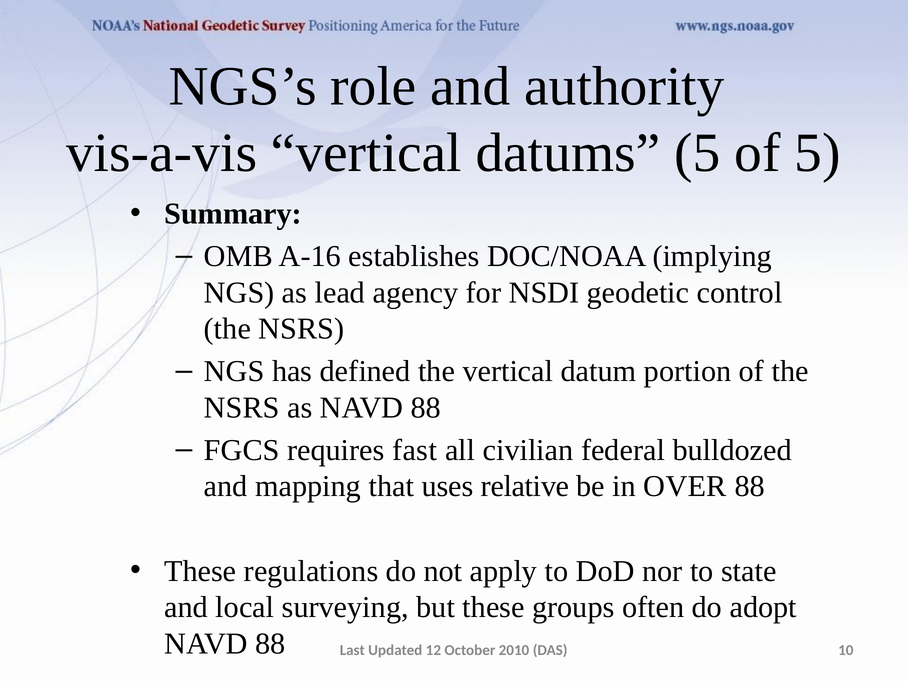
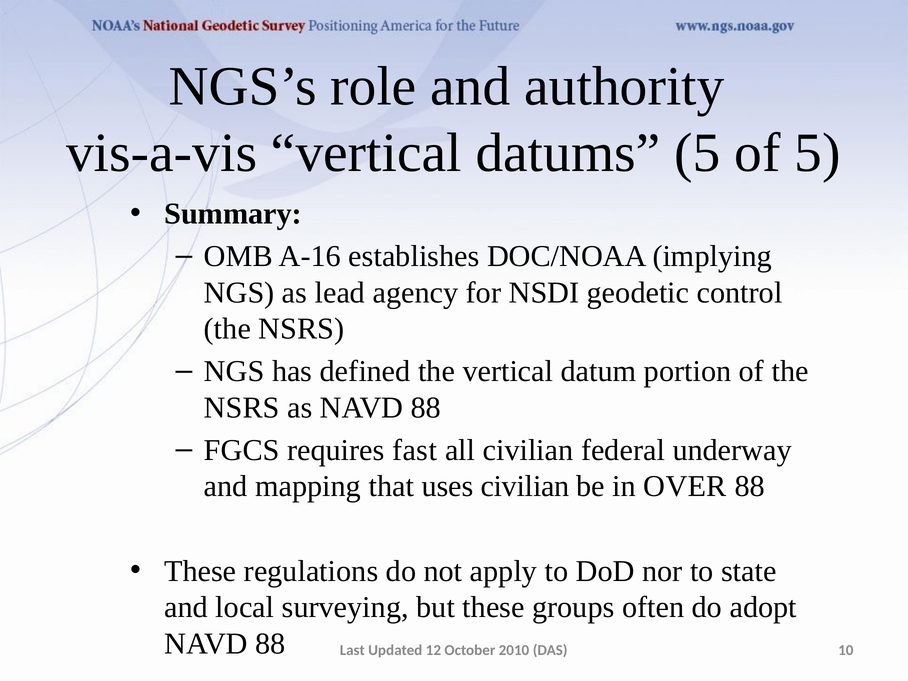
bulldozed: bulldozed -> underway
uses relative: relative -> civilian
